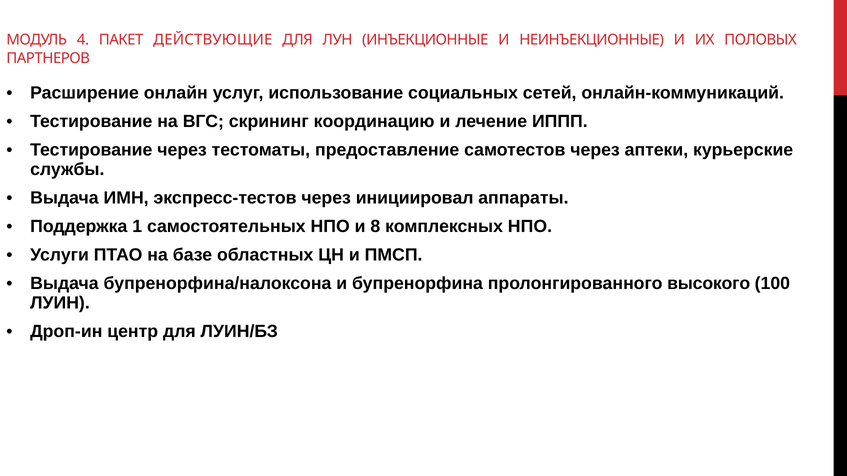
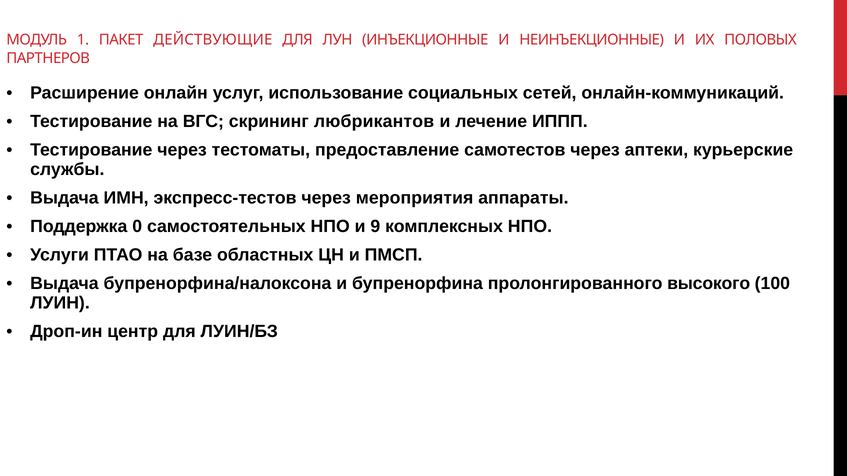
4: 4 -> 1
координацию: координацию -> любрикантов
инициировал: инициировал -> мероприятия
1: 1 -> 0
8: 8 -> 9
